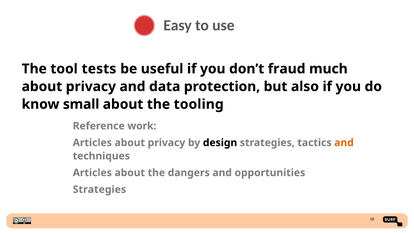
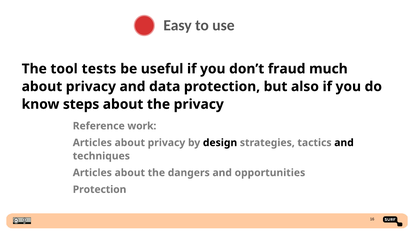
small: small -> steps
the tooling: tooling -> privacy
and at (344, 143) colour: orange -> black
Strategies at (99, 189): Strategies -> Protection
